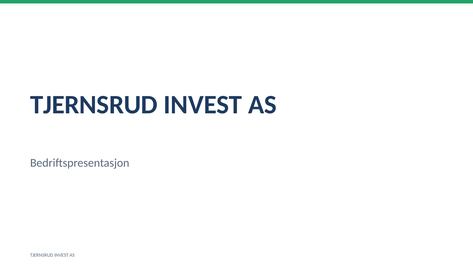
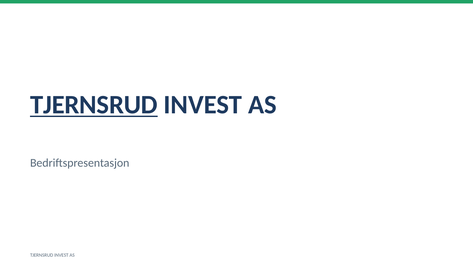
TJERNSRUD at (94, 105) underline: none -> present
